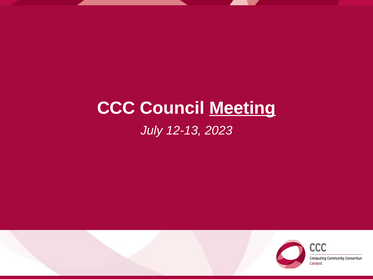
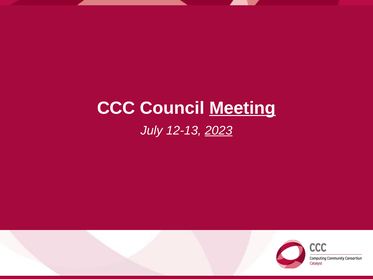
2023 underline: none -> present
